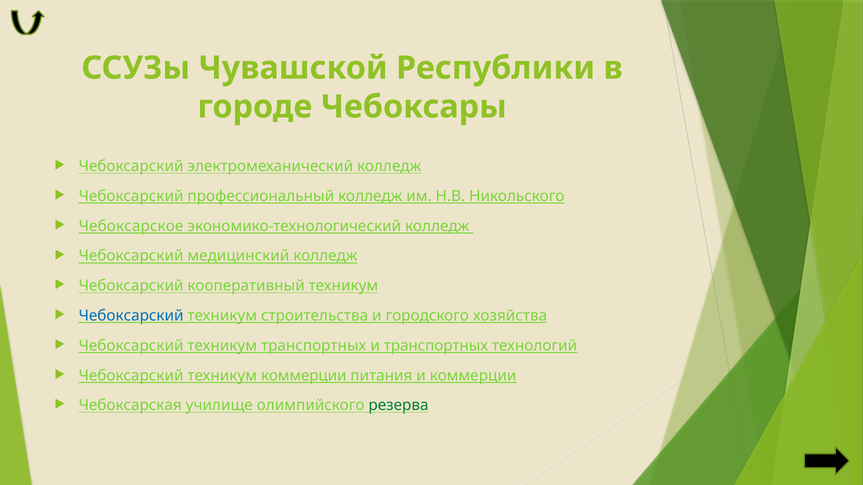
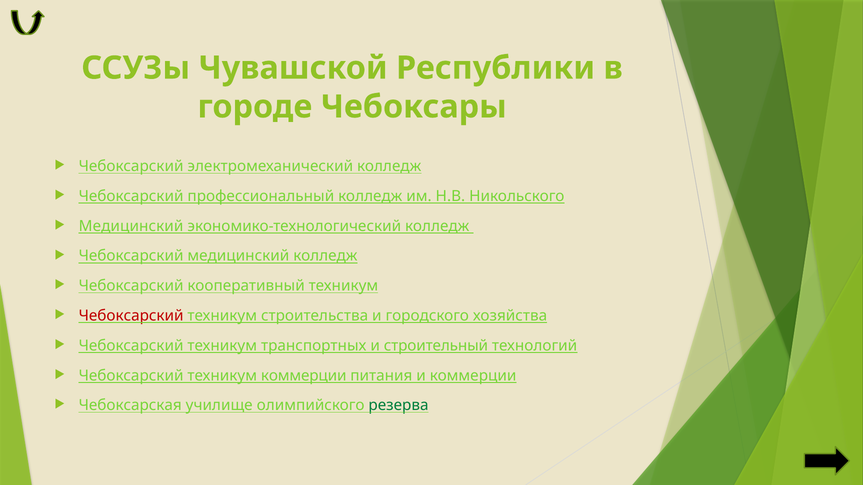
Чебоксарское at (131, 226): Чебоксарское -> Медицинский
Чебоксарский at (131, 316) colour: blue -> red
и транспортных: транспортных -> строительный
